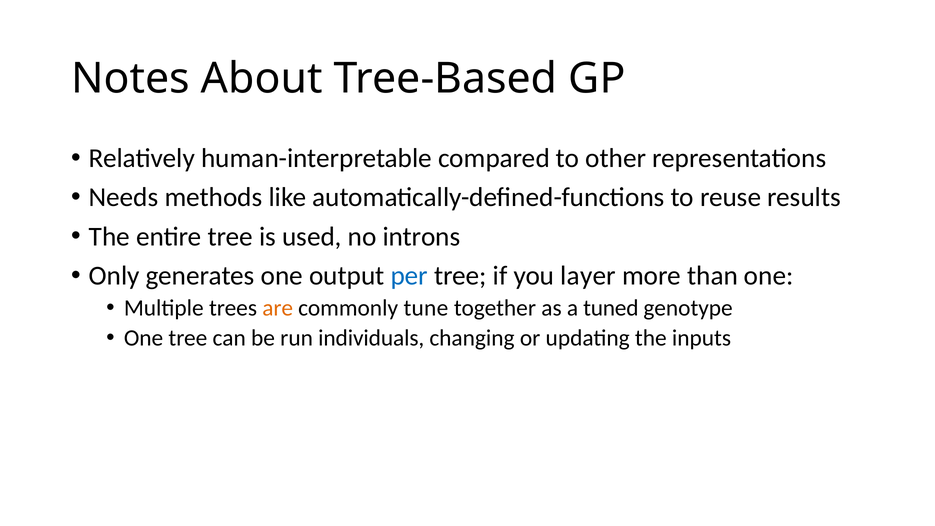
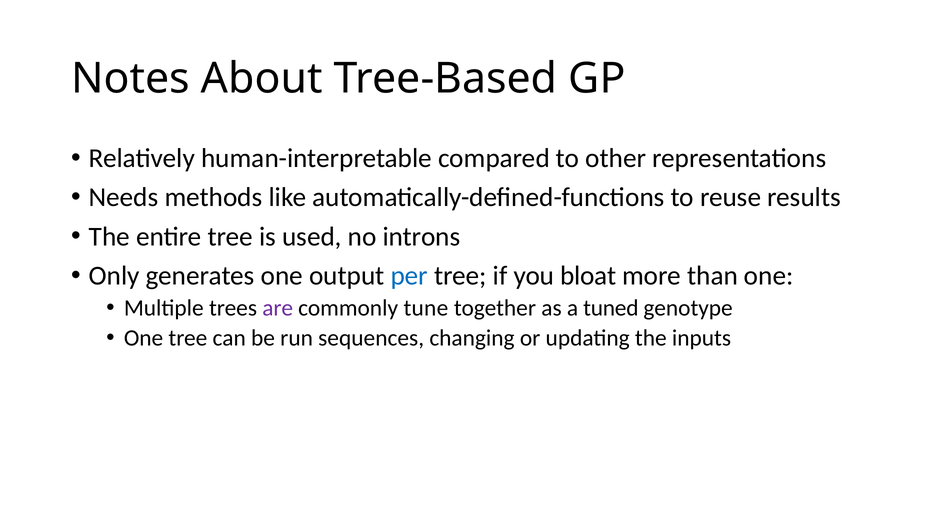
layer: layer -> bloat
are colour: orange -> purple
individuals: individuals -> sequences
